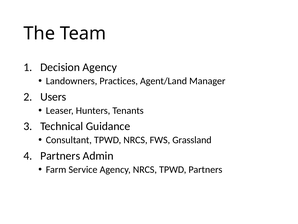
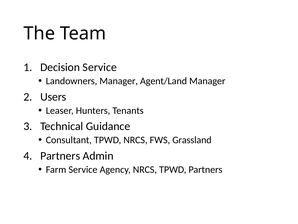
Decision Agency: Agency -> Service
Landowners Practices: Practices -> Manager
